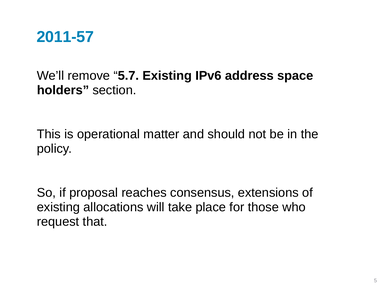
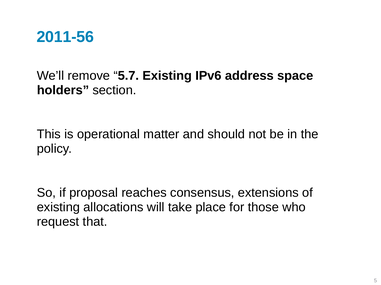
2011-57: 2011-57 -> 2011-56
